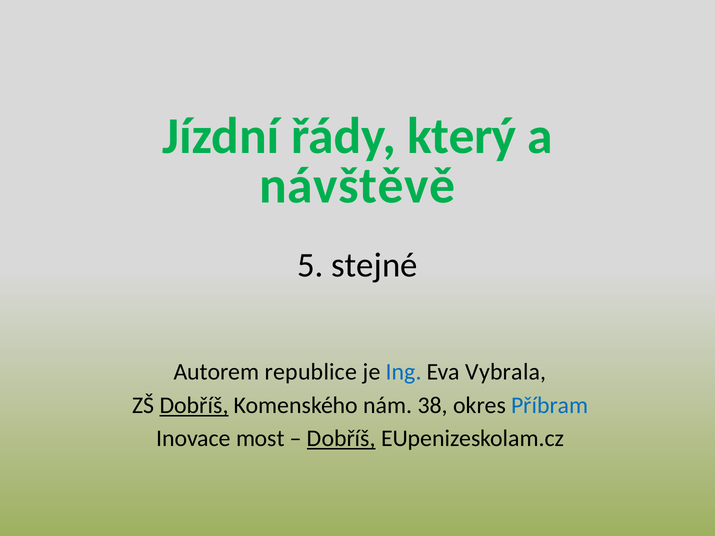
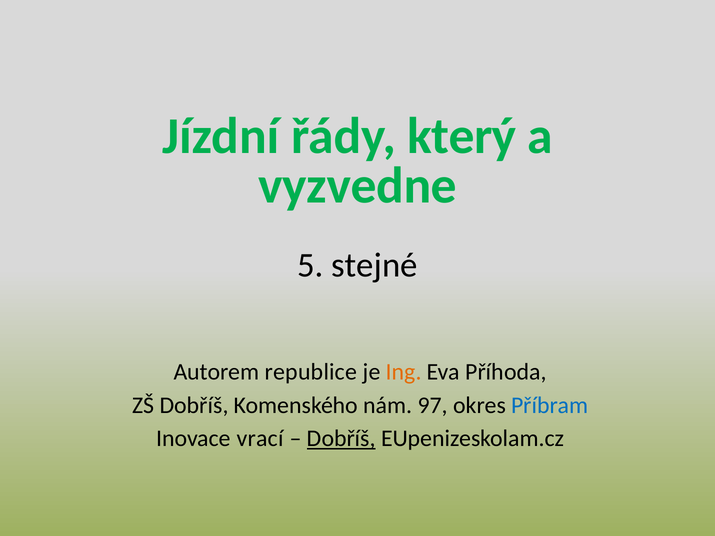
návštěvě: návštěvě -> vyzvedne
Ing colour: blue -> orange
Vybrala: Vybrala -> Příhoda
Dobříš at (194, 405) underline: present -> none
38: 38 -> 97
most: most -> vrací
